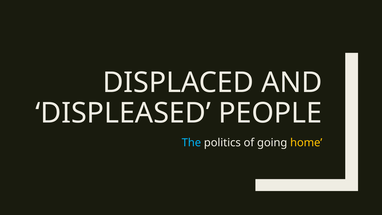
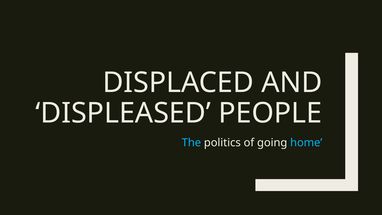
home colour: yellow -> light blue
